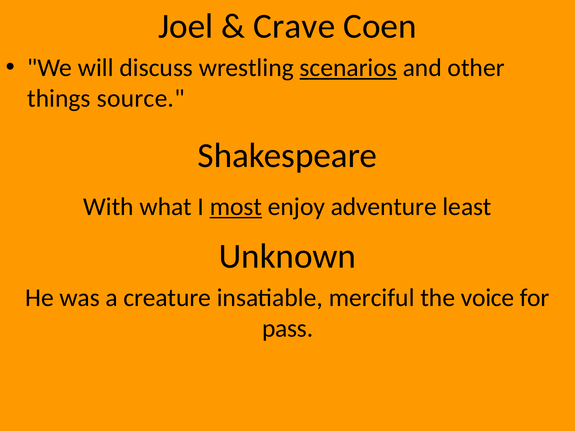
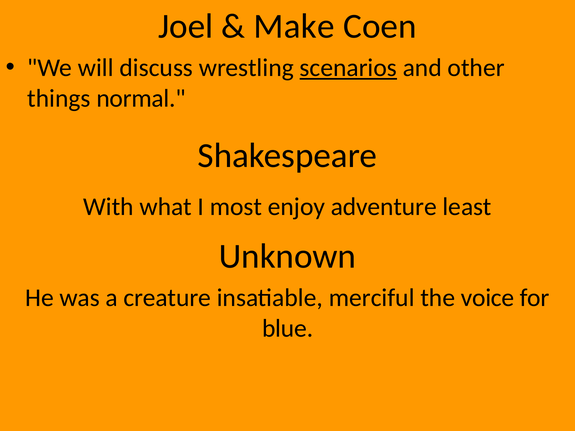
Crave: Crave -> Make
source: source -> normal
most underline: present -> none
pass: pass -> blue
